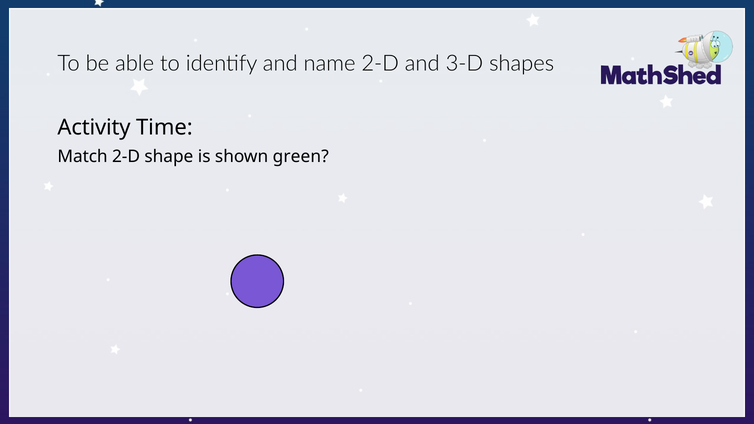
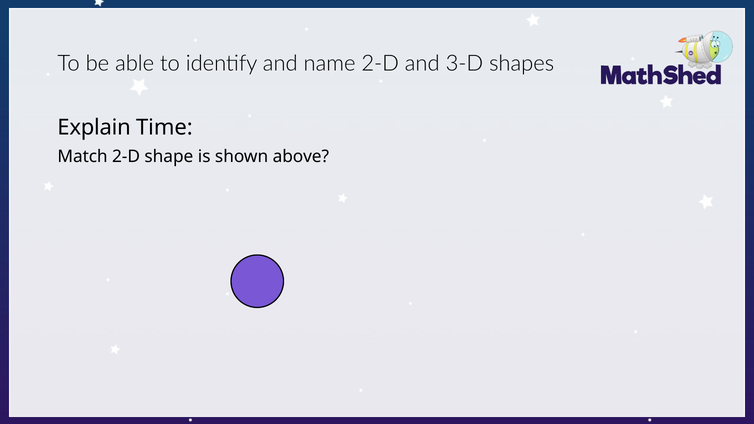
Activity: Activity -> Explain
green: green -> above
